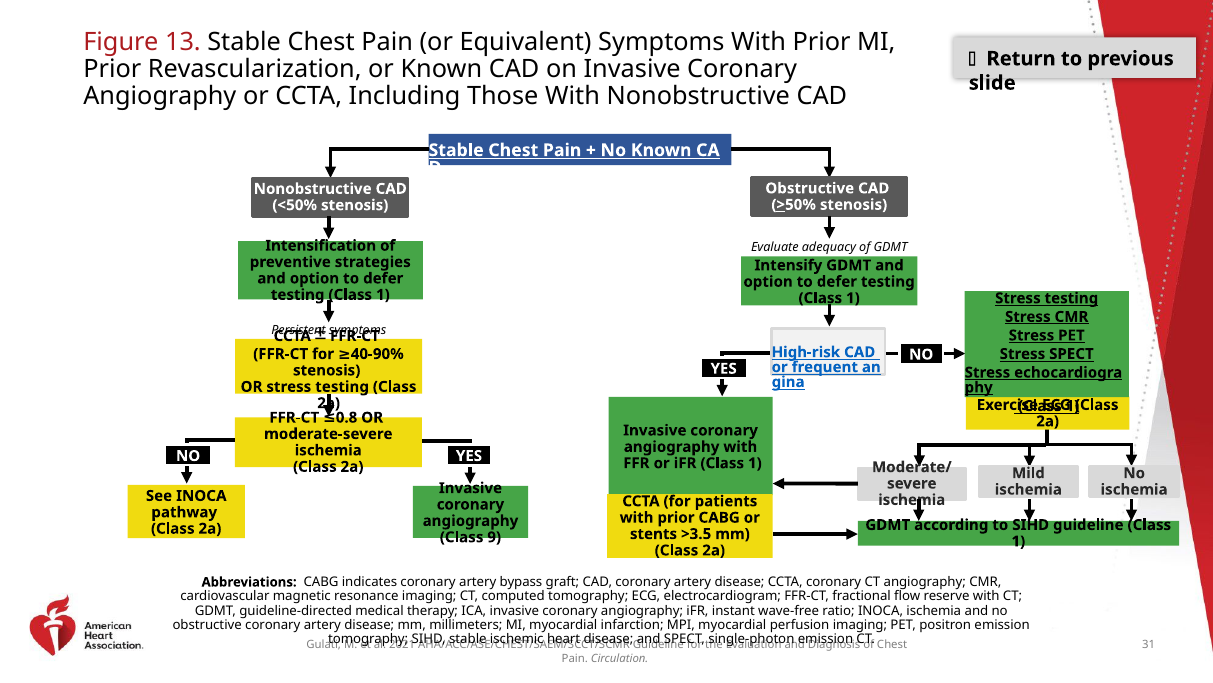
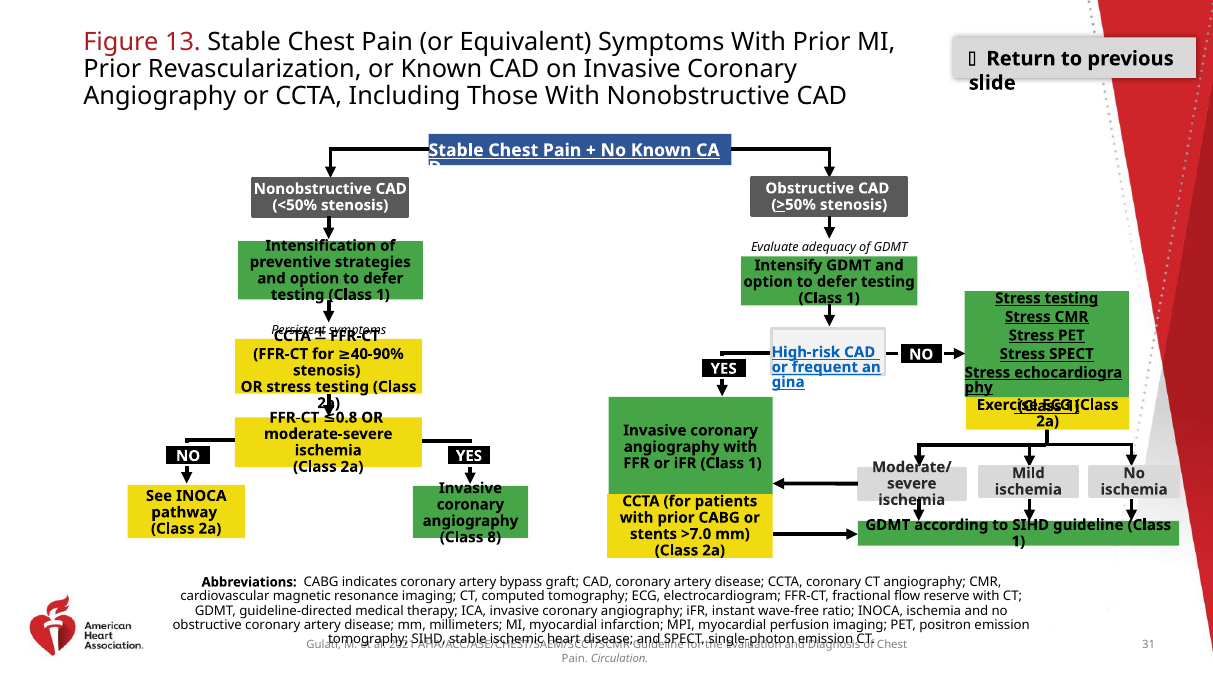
>3.5: >3.5 -> >7.0
9: 9 -> 8
